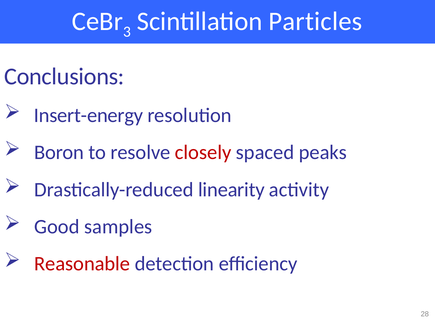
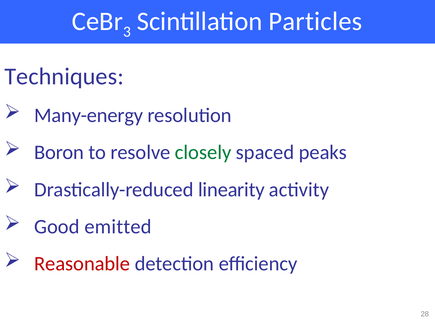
Conclusions: Conclusions -> Techniques
Insert-energy: Insert-energy -> Many-energy
closely colour: red -> green
samples: samples -> emitted
